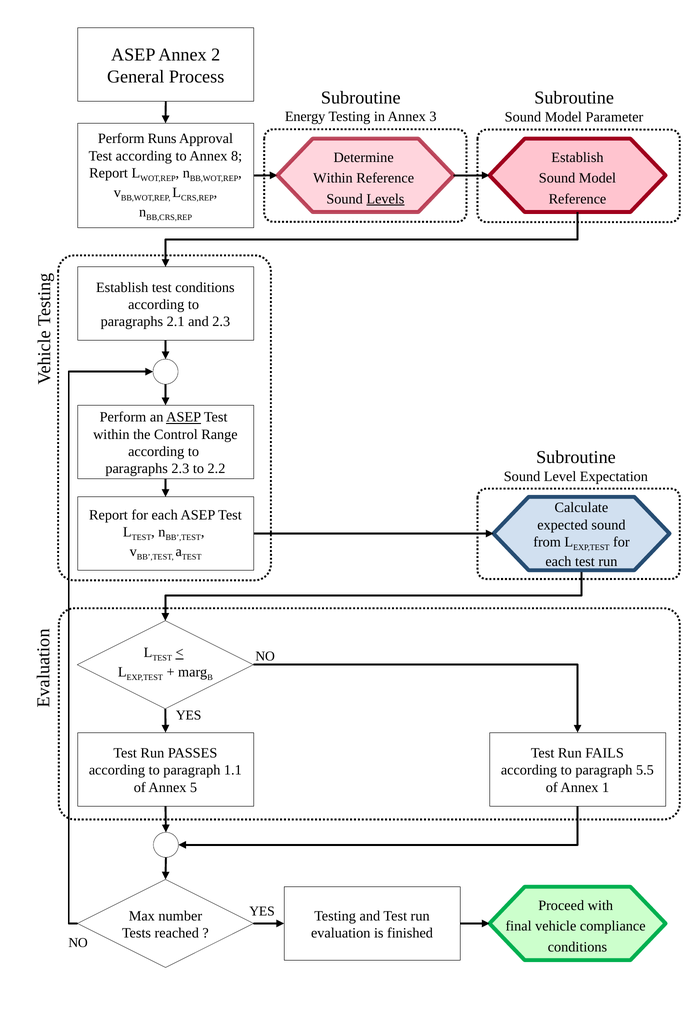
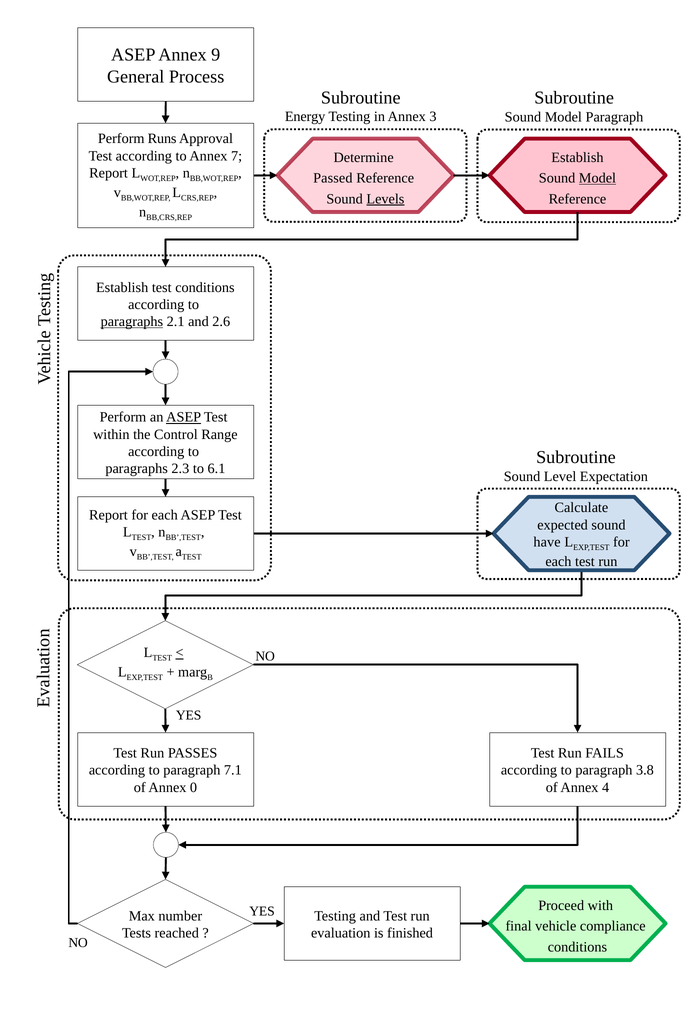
2: 2 -> 9
Model Parameter: Parameter -> Paragraph
8: 8 -> 7
Within at (333, 178): Within -> Passed
Model at (597, 178) underline: none -> present
paragraphs at (132, 322) underline: none -> present
and 2.3: 2.3 -> 2.6
2.2: 2.2 -> 6.1
from: from -> have
1.1: 1.1 -> 7.1
5.5: 5.5 -> 3.8
5: 5 -> 0
1: 1 -> 4
